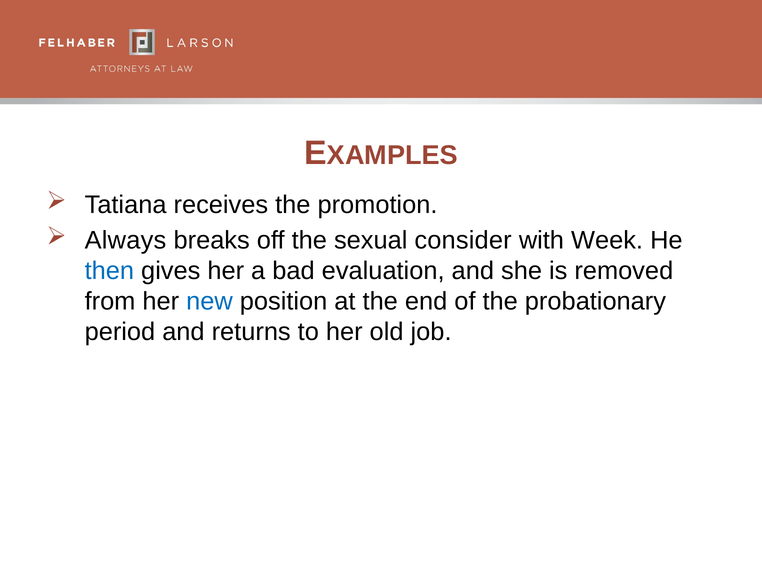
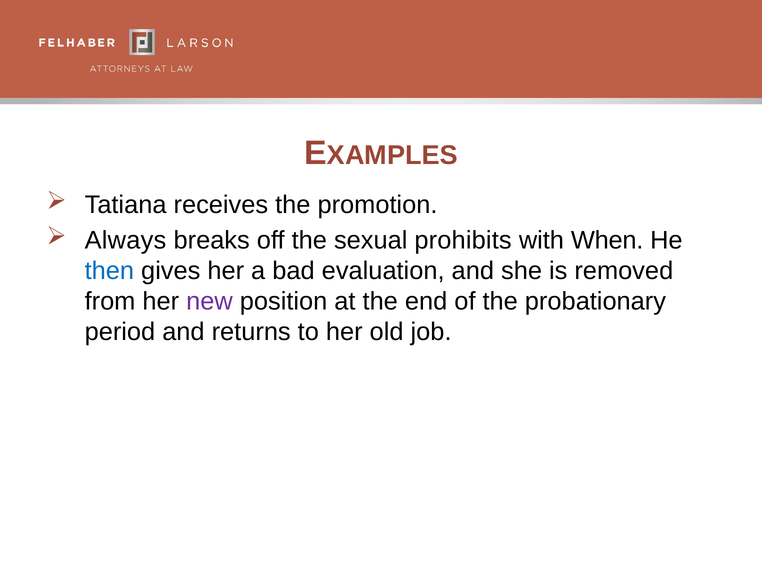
consider: consider -> prohibits
Week: Week -> When
new colour: blue -> purple
